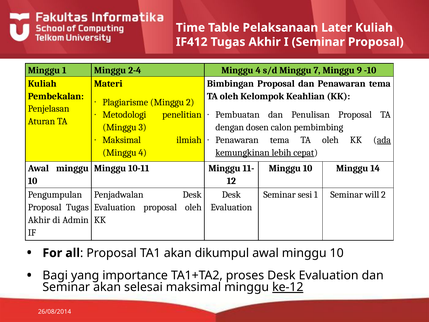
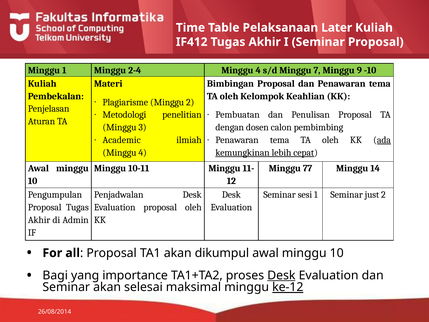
Maksimal at (122, 140): Maksimal -> Academic
10 at (308, 168): 10 -> 77
will: will -> just
Desk at (281, 275) underline: none -> present
